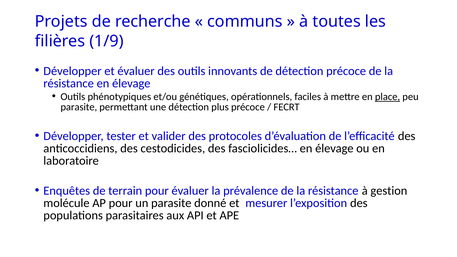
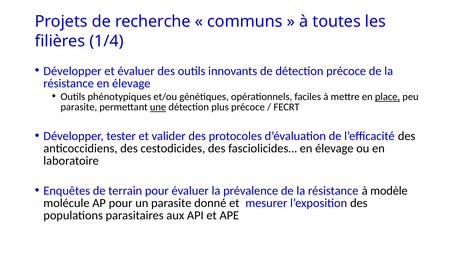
1/9: 1/9 -> 1/4
une underline: none -> present
gestion: gestion -> modèle
